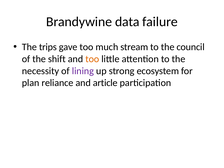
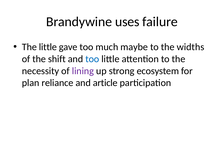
data: data -> uses
The trips: trips -> little
stream: stream -> maybe
council: council -> widths
too at (92, 59) colour: orange -> blue
